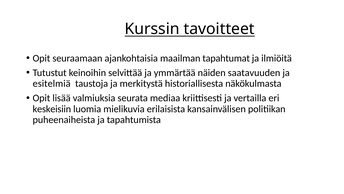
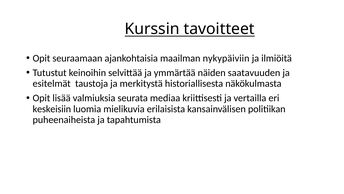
tapahtumat: tapahtumat -> nykypäiviin
esitelmiä: esitelmiä -> esitelmät
